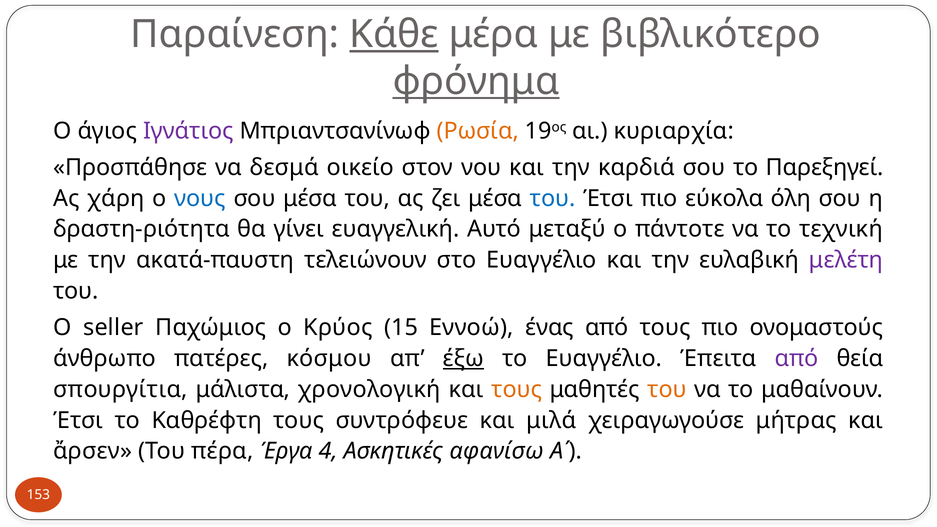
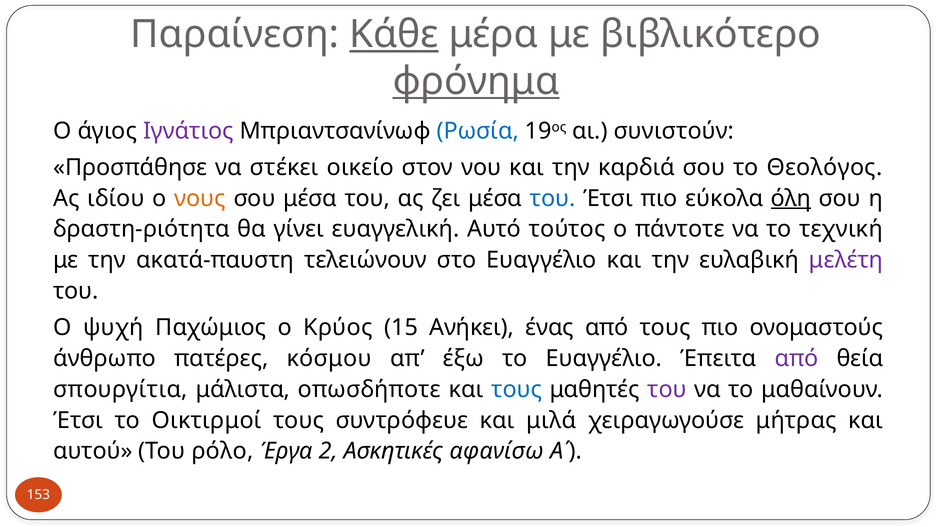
Ρωσία colour: orange -> blue
κυριαρχία: κυριαρχία -> συνιστούν
δεσμά: δεσμά -> στέκει
Παρεξηγεί: Παρεξηγεί -> Θεολόγος
χάρη: χάρη -> ιδίου
νους colour: blue -> orange
όλη underline: none -> present
μεταξύ: μεταξύ -> τούτος
seller: seller -> ψυχή
Εννοώ: Εννοώ -> Ανήκει
έξω underline: present -> none
χρονολογική: χρονολογική -> οπωσδήποτε
τους at (517, 389) colour: orange -> blue
του at (667, 389) colour: orange -> purple
Καθρέφτη: Καθρέφτη -> Οικτιρμοί
ἄρσεν: ἄρσεν -> αυτού
πέρα: πέρα -> ρόλο
4: 4 -> 2
